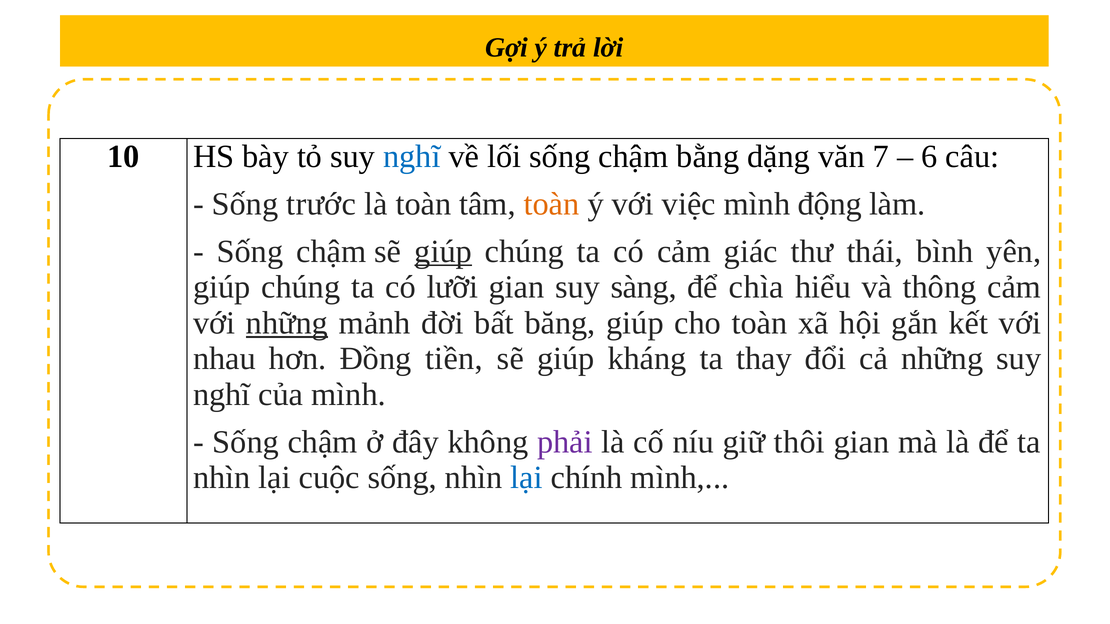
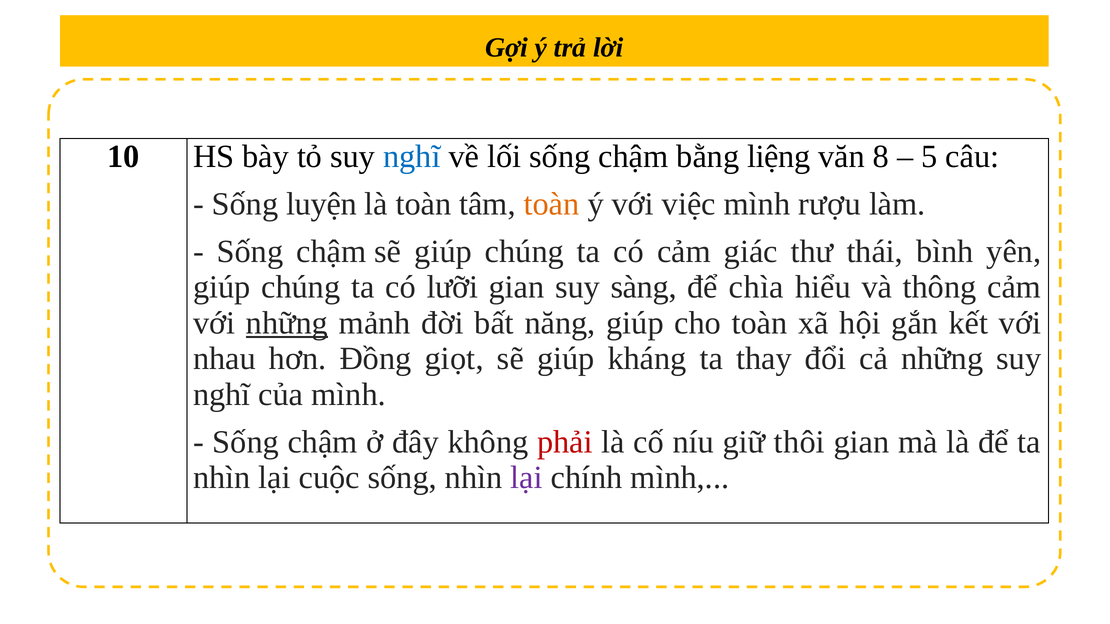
dặng: dặng -> liệng
7: 7 -> 8
6: 6 -> 5
trước: trước -> luyện
động: động -> rượu
giúp at (443, 251) underline: present -> none
băng: băng -> năng
tiền: tiền -> giọt
phải colour: purple -> red
lại at (526, 478) colour: blue -> purple
